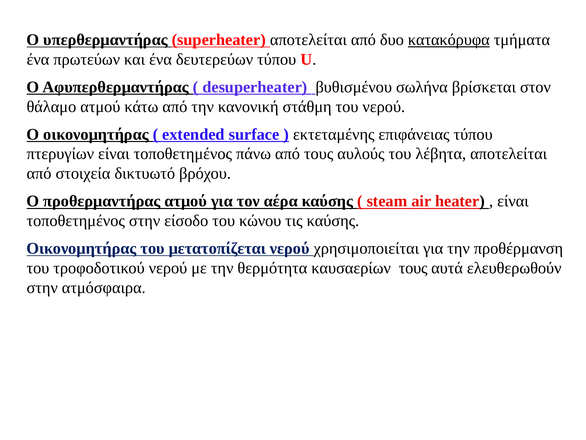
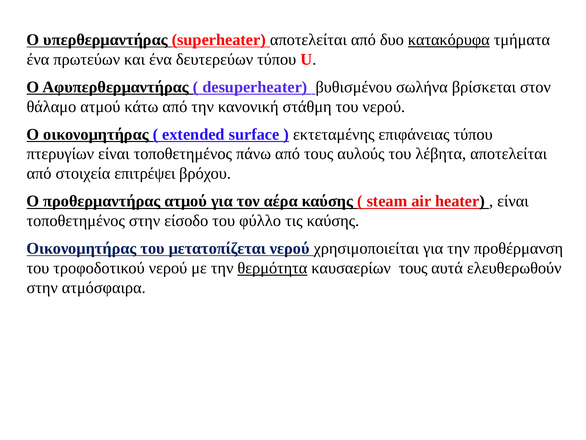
δικτυωτό: δικτυωτό -> επιτρέψει
κώνου: κώνου -> φύλλο
θερμότητα underline: none -> present
